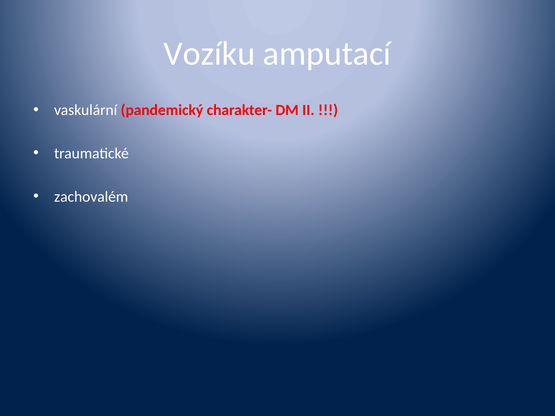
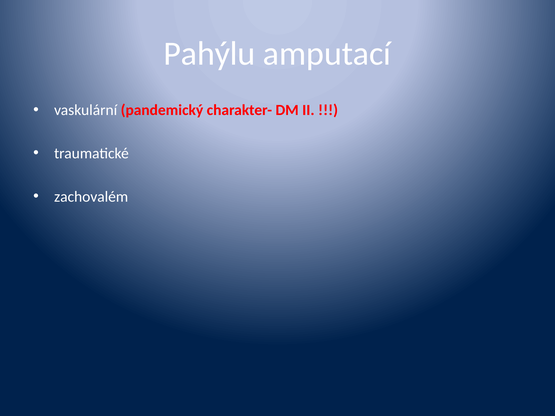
Vozíku: Vozíku -> Pahýlu
